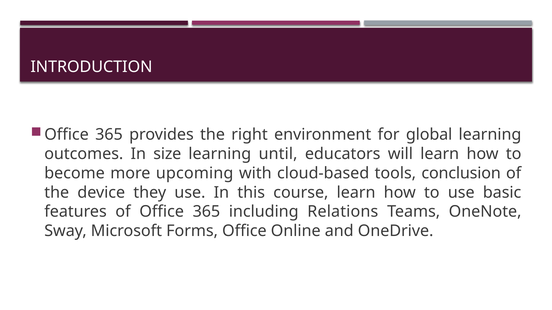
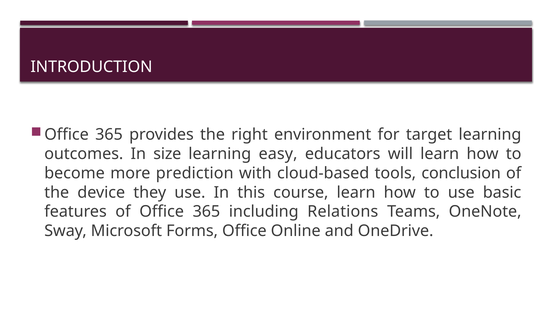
global: global -> target
until: until -> easy
upcoming: upcoming -> prediction
